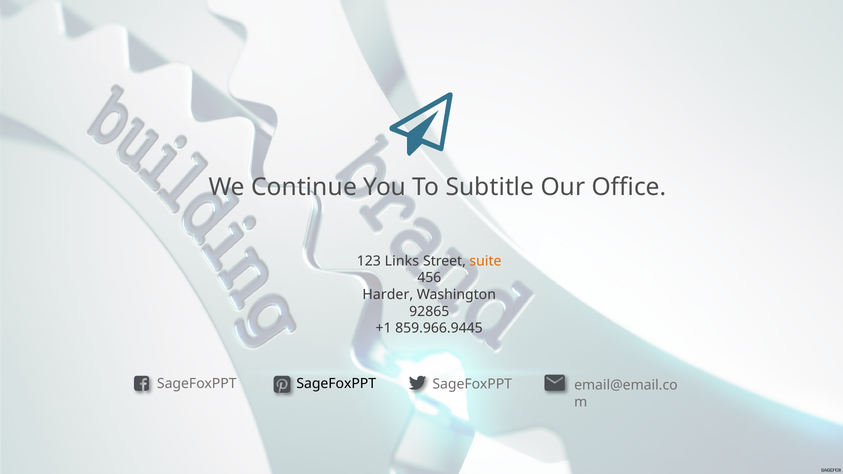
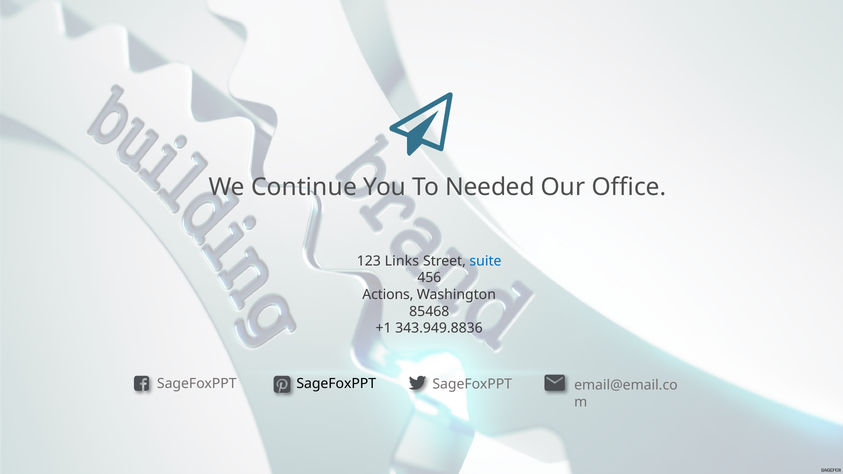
Subtitle: Subtitle -> Needed
suite colour: orange -> blue
Harder: Harder -> Actions
92865: 92865 -> 85468
859.966.9445: 859.966.9445 -> 343.949.8836
